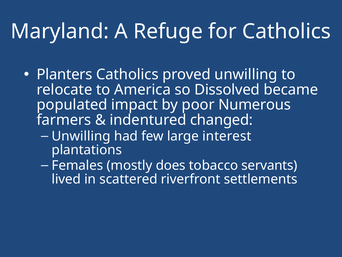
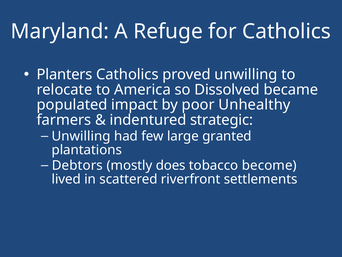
Numerous: Numerous -> Unhealthy
changed: changed -> strategic
interest: interest -> granted
Females: Females -> Debtors
servants: servants -> become
